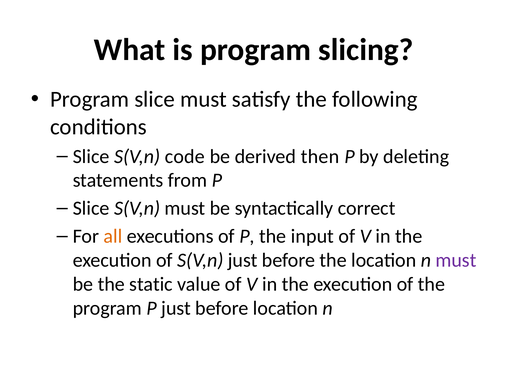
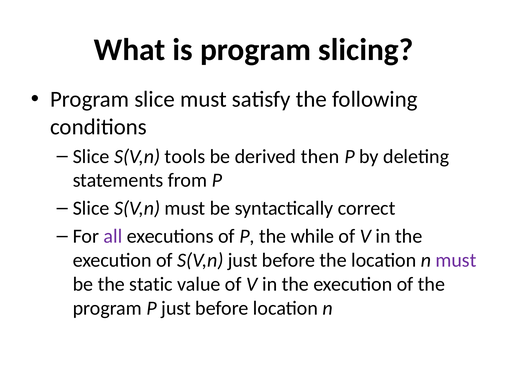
code: code -> tools
all colour: orange -> purple
input: input -> while
